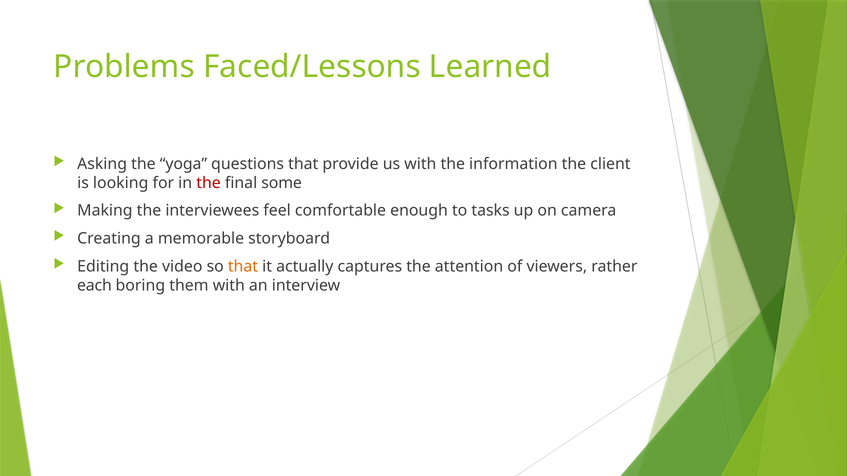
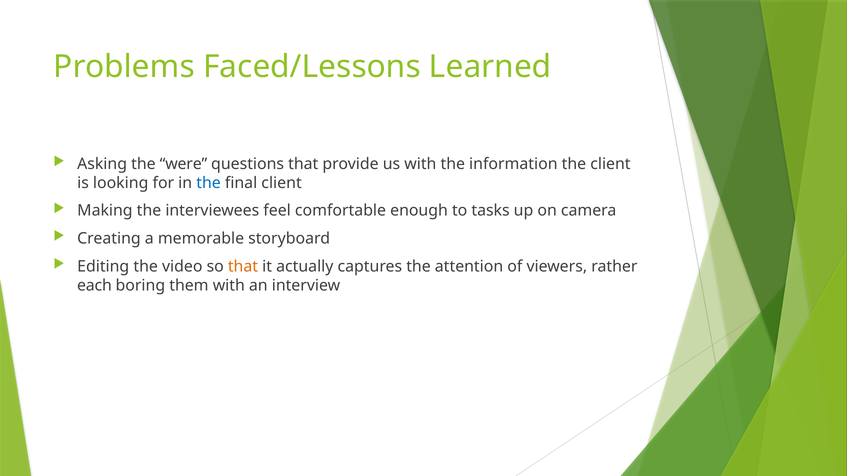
yoga: yoga -> were
the at (209, 183) colour: red -> blue
final some: some -> client
